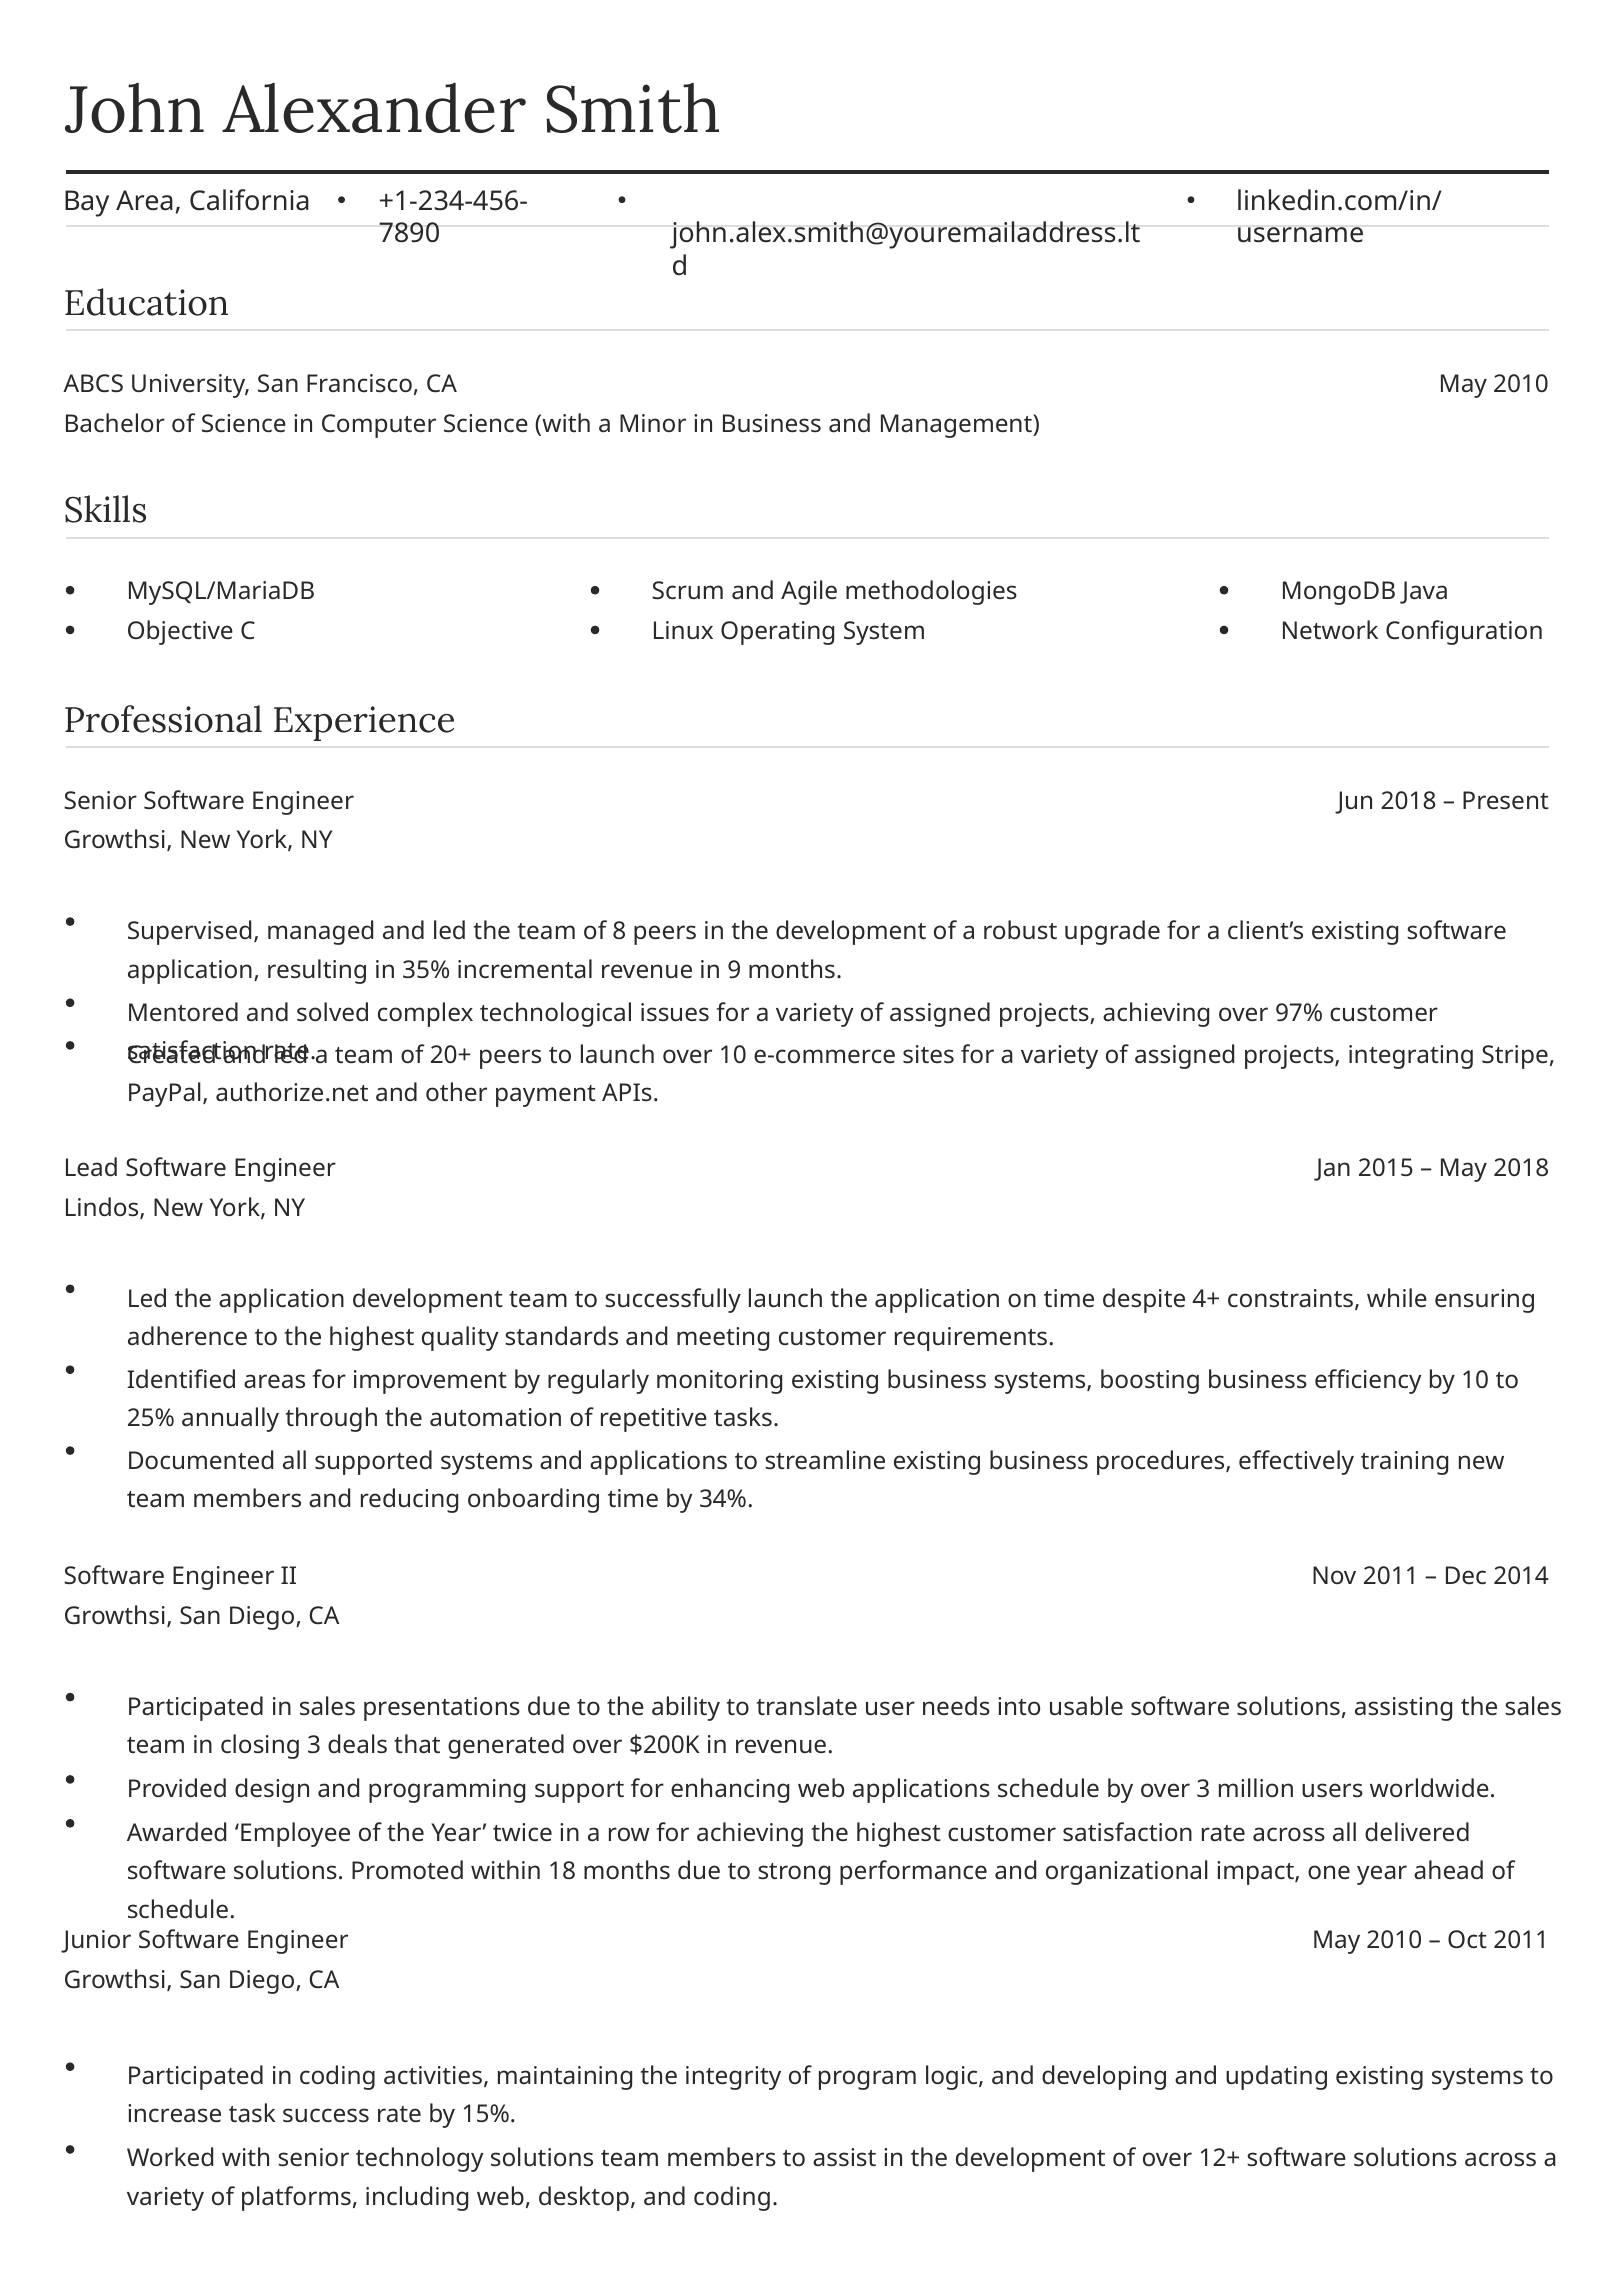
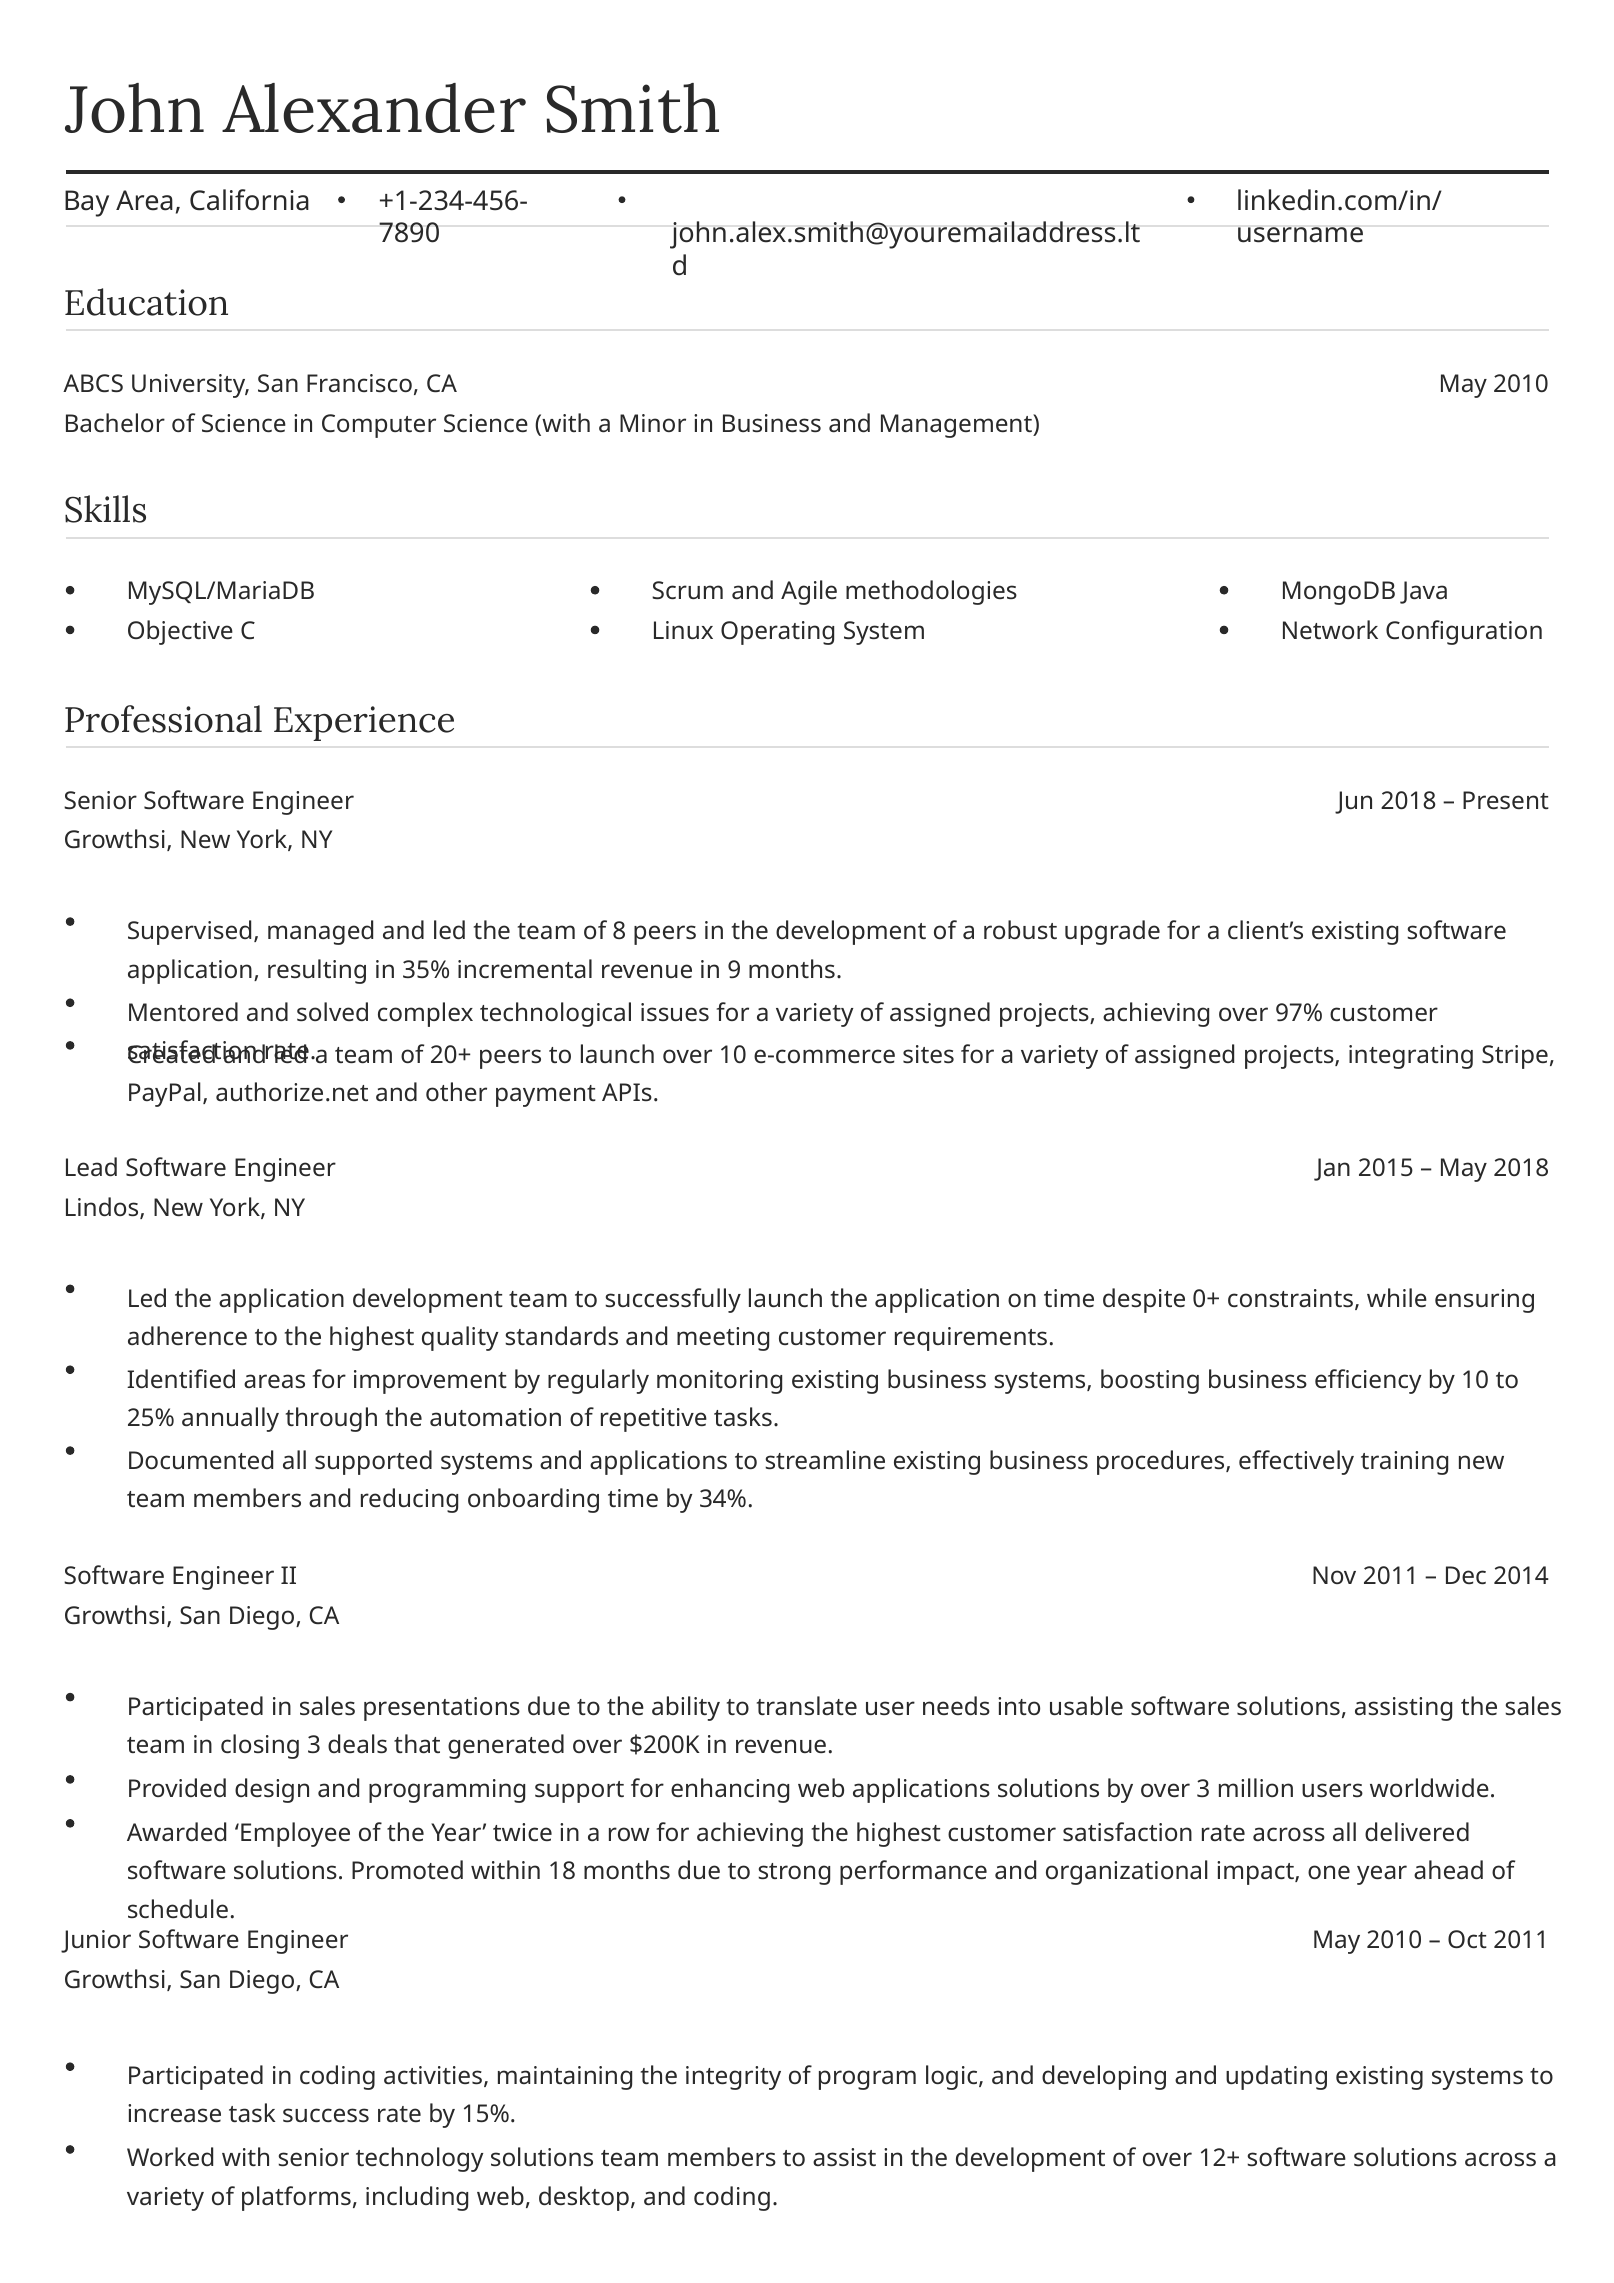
4+: 4+ -> 0+
applications schedule: schedule -> solutions
